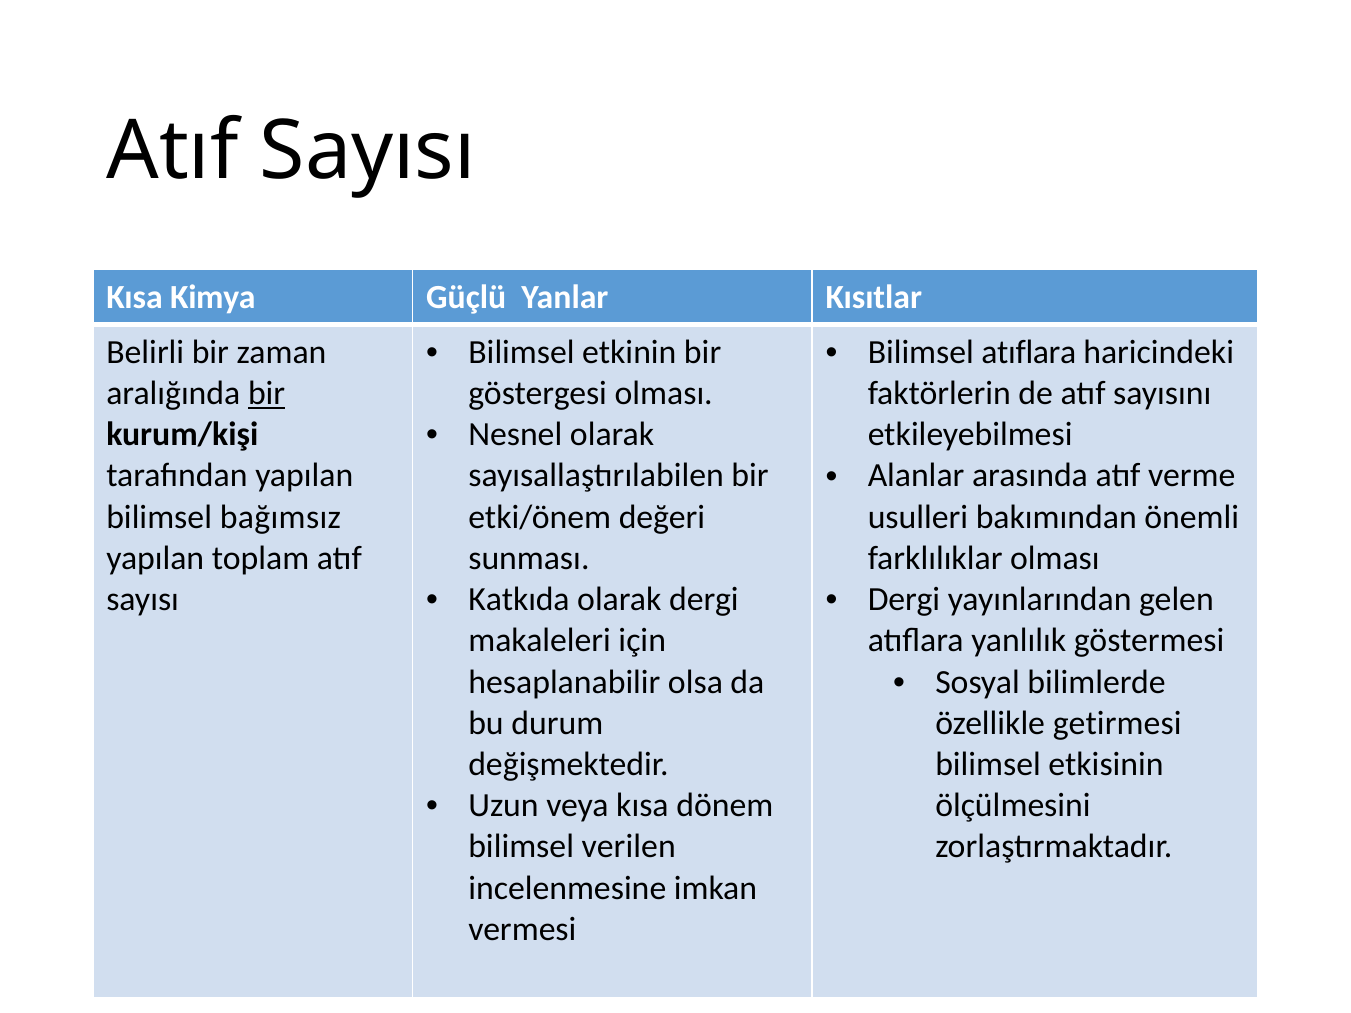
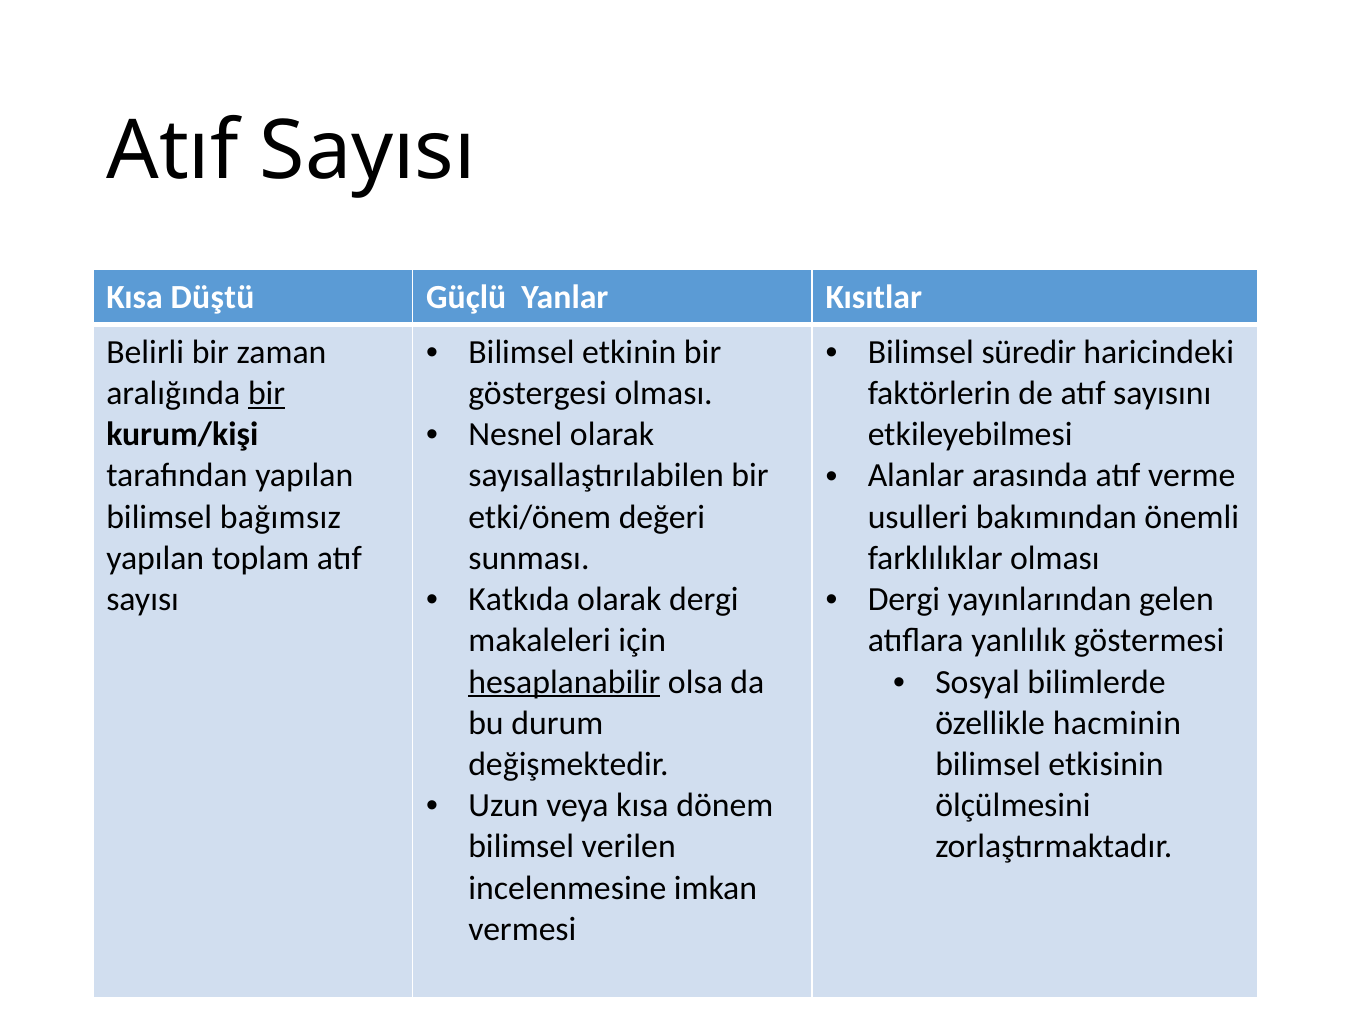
Kimya: Kimya -> Düştü
Bilimsel atıflara: atıflara -> süredir
hesaplanabilir underline: none -> present
getirmesi: getirmesi -> hacminin
